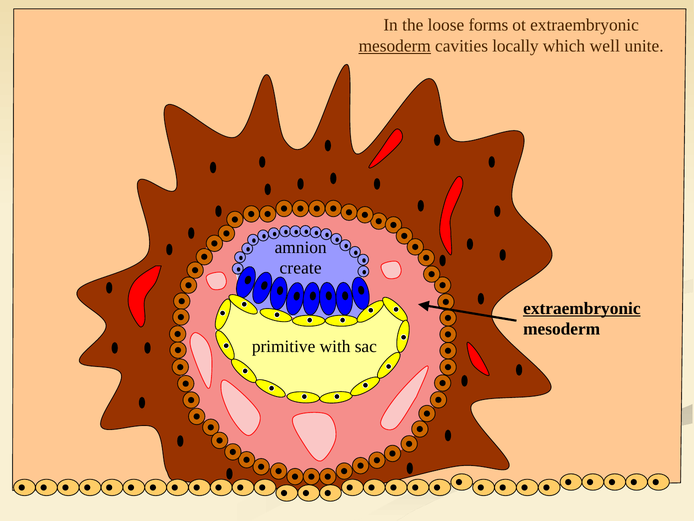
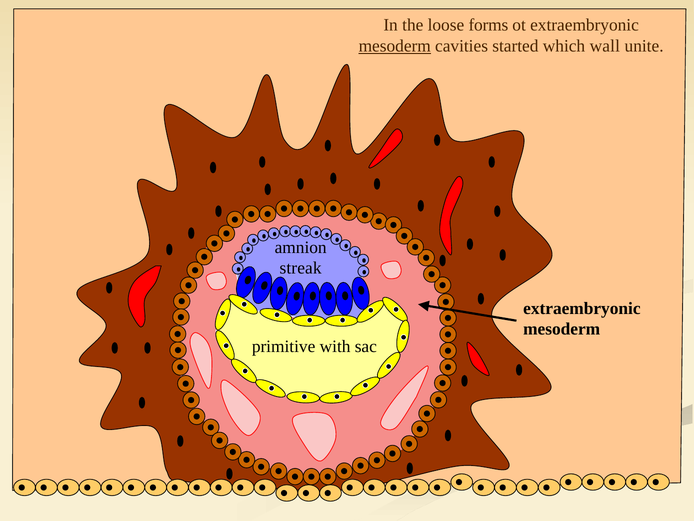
locally: locally -> started
well: well -> wall
create: create -> streak
extraembryonic at (582, 308) underline: present -> none
